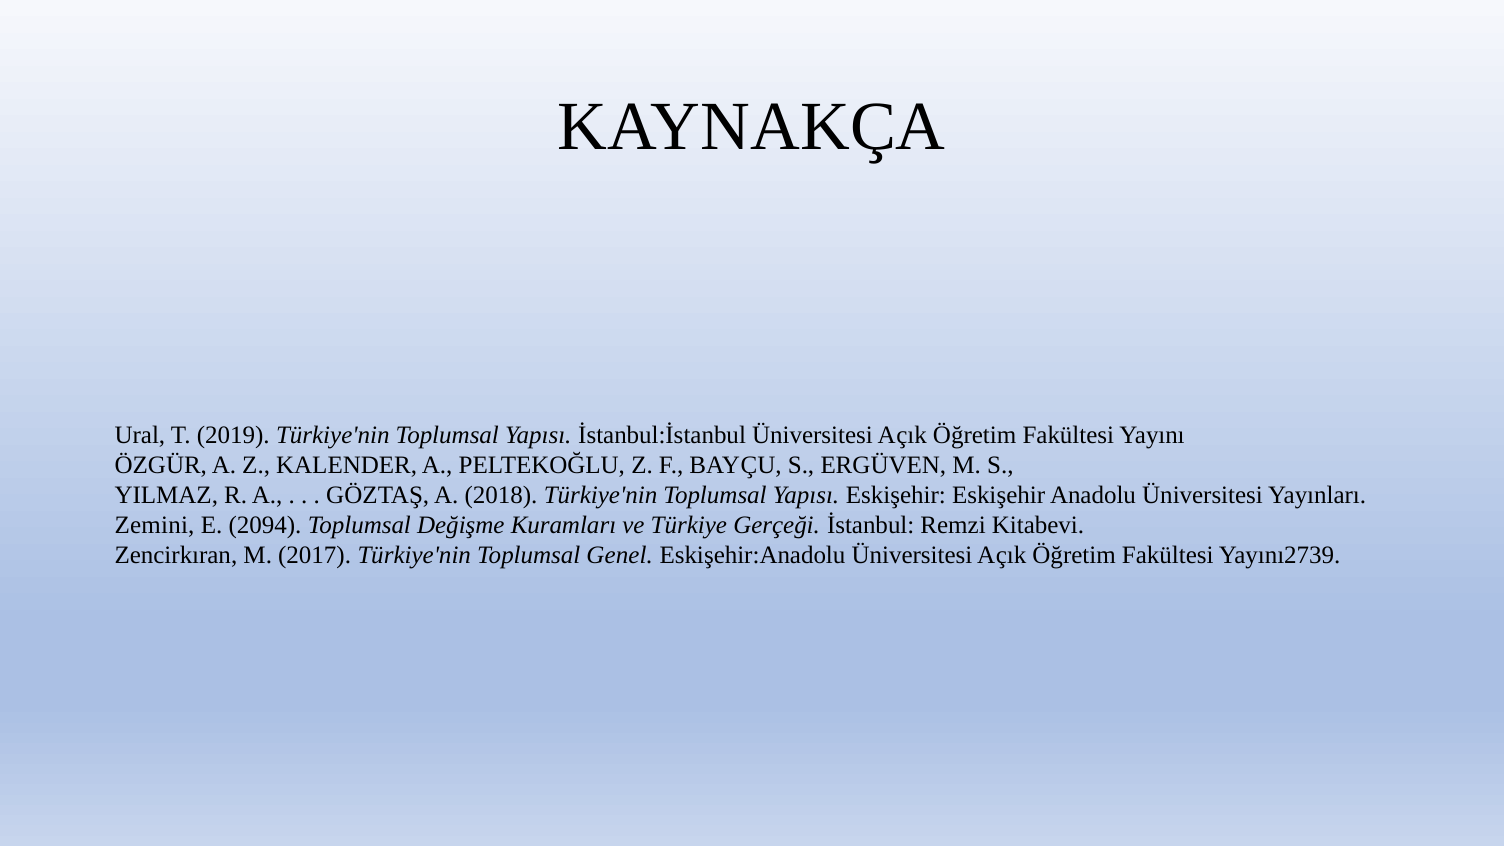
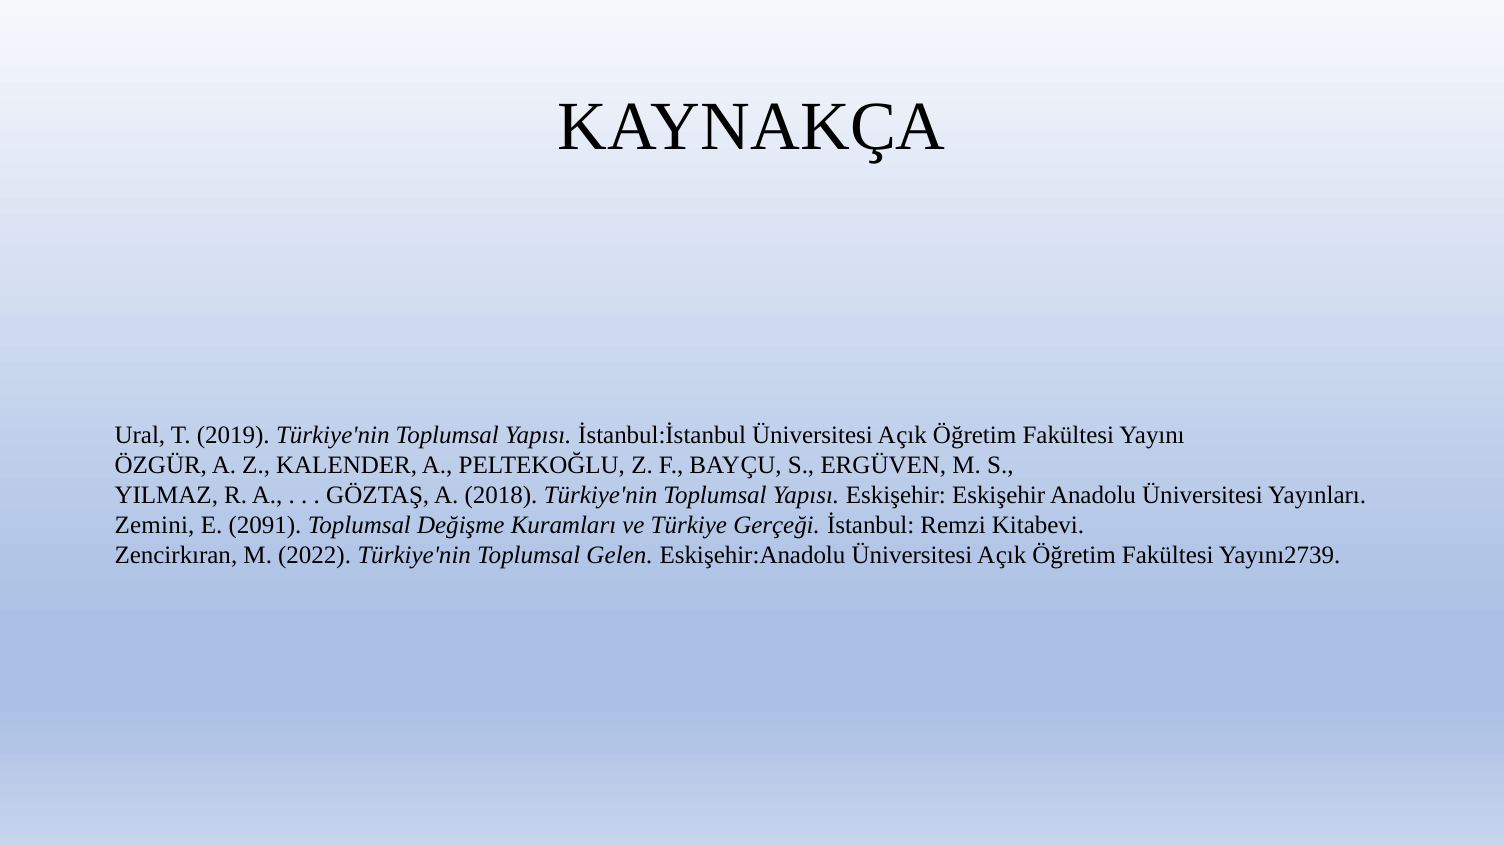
2094: 2094 -> 2091
2017: 2017 -> 2022
Genel: Genel -> Gelen
